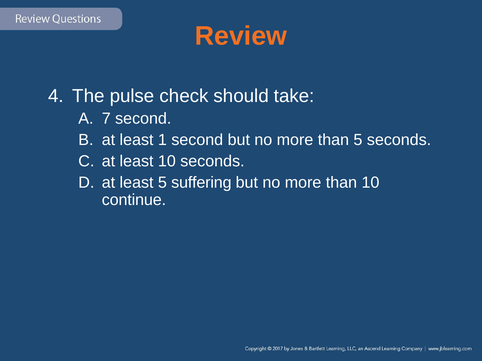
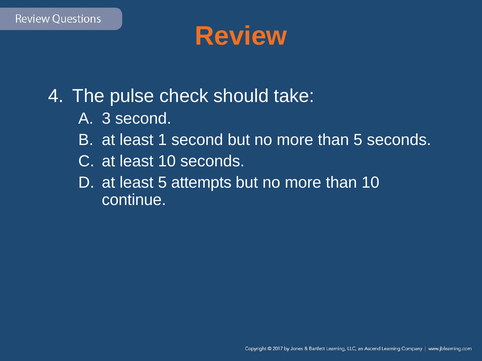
7: 7 -> 3
suffering: suffering -> attempts
